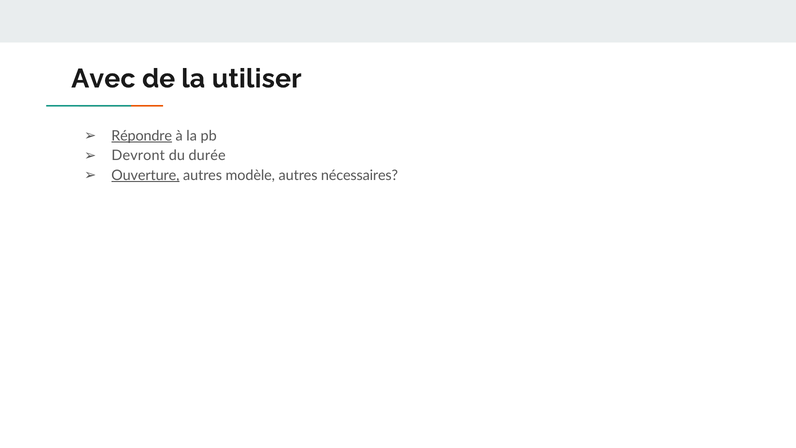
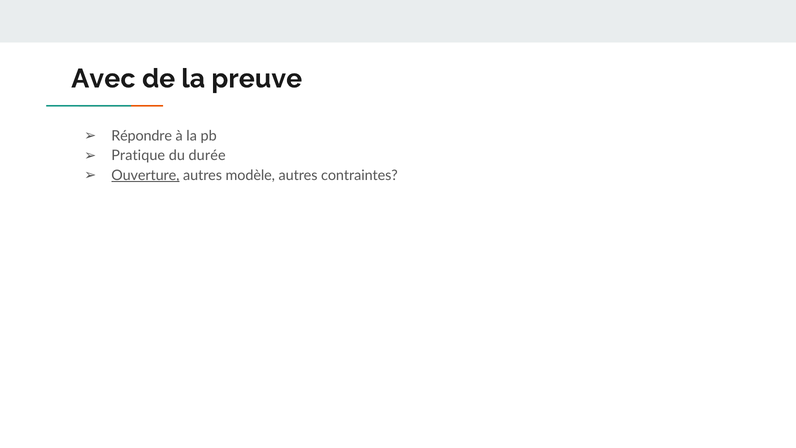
utiliser: utiliser -> preuve
Répondre underline: present -> none
Devront: Devront -> Pratique
nécessaires: nécessaires -> contraintes
